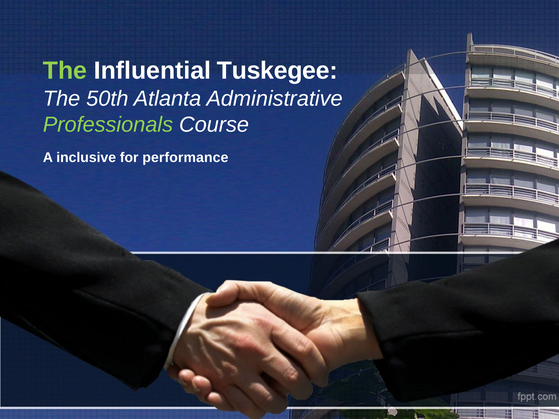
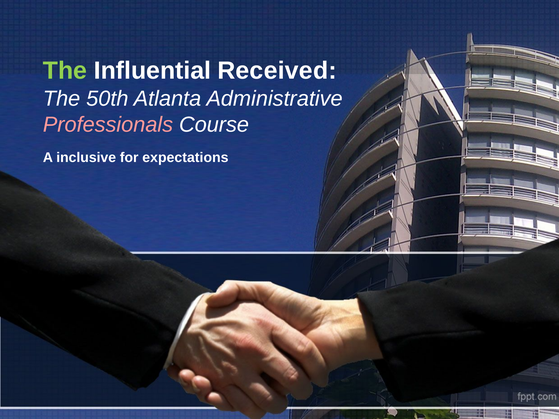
Tuskegee: Tuskegee -> Received
Professionals colour: light green -> pink
performance: performance -> expectations
